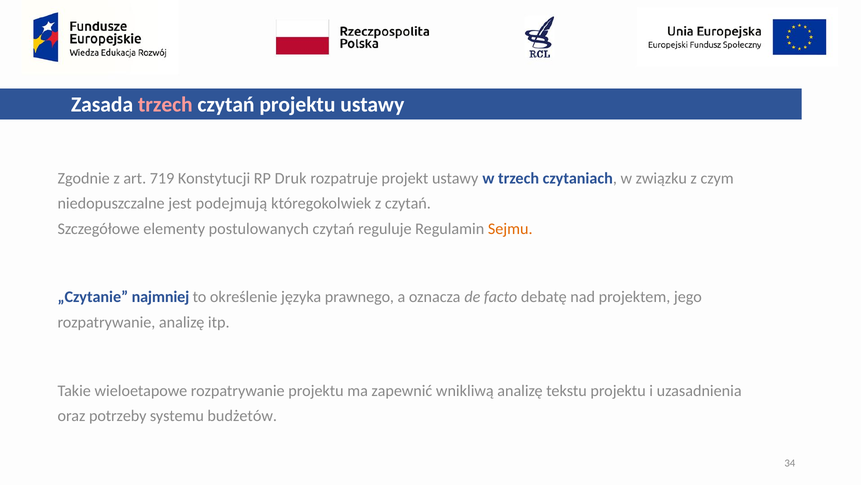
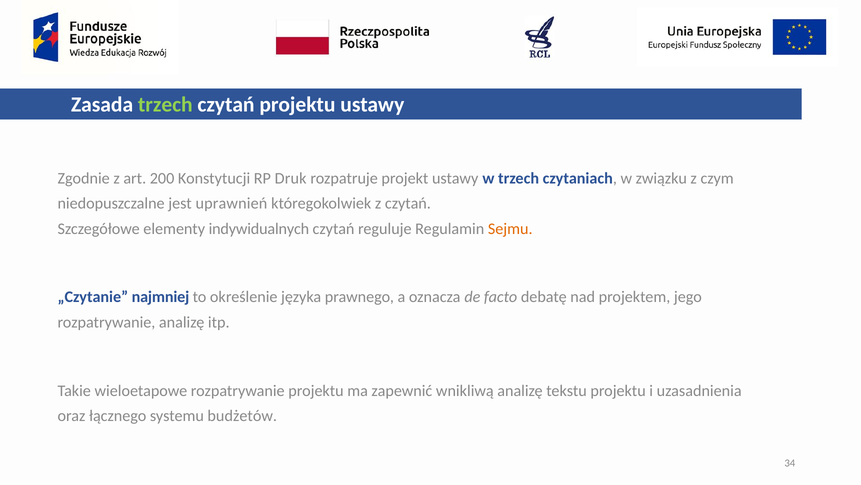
trzech at (165, 104) colour: pink -> light green
719: 719 -> 200
podejmują: podejmują -> uprawnień
postulowanych: postulowanych -> indywidualnych
potrzeby: potrzeby -> łącznego
